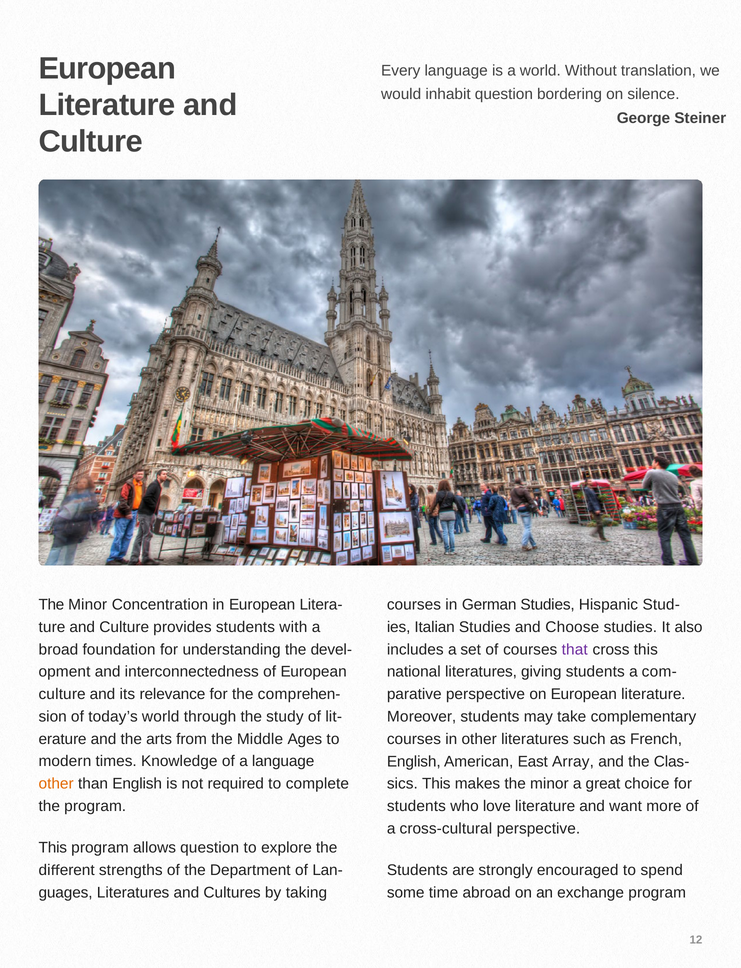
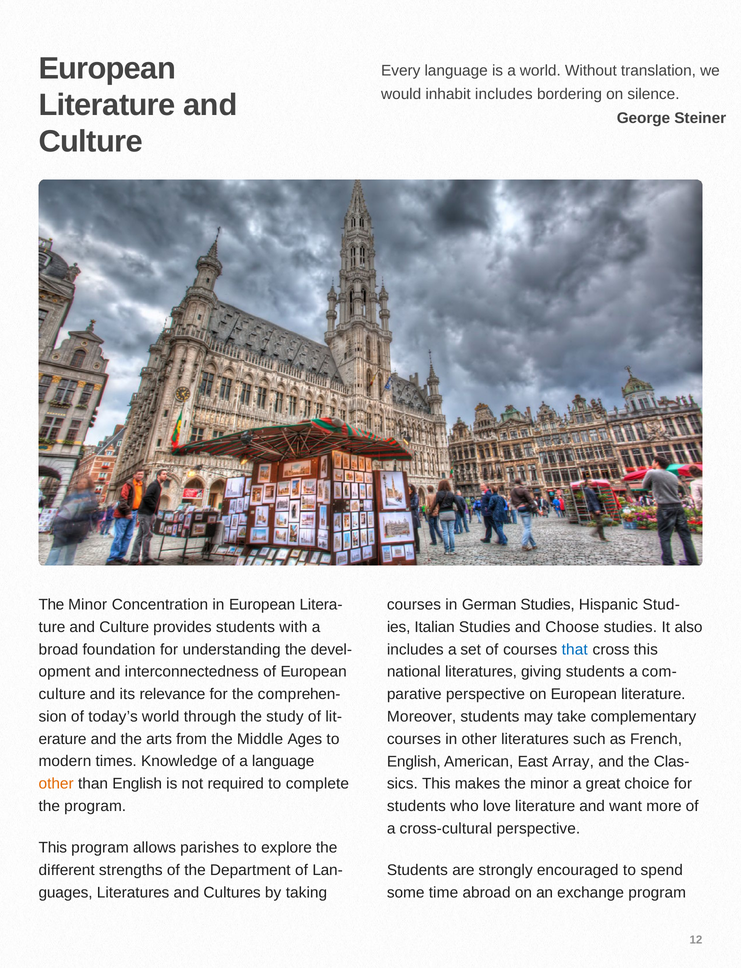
inhabit question: question -> includes
that colour: purple -> blue
allows question: question -> parishes
